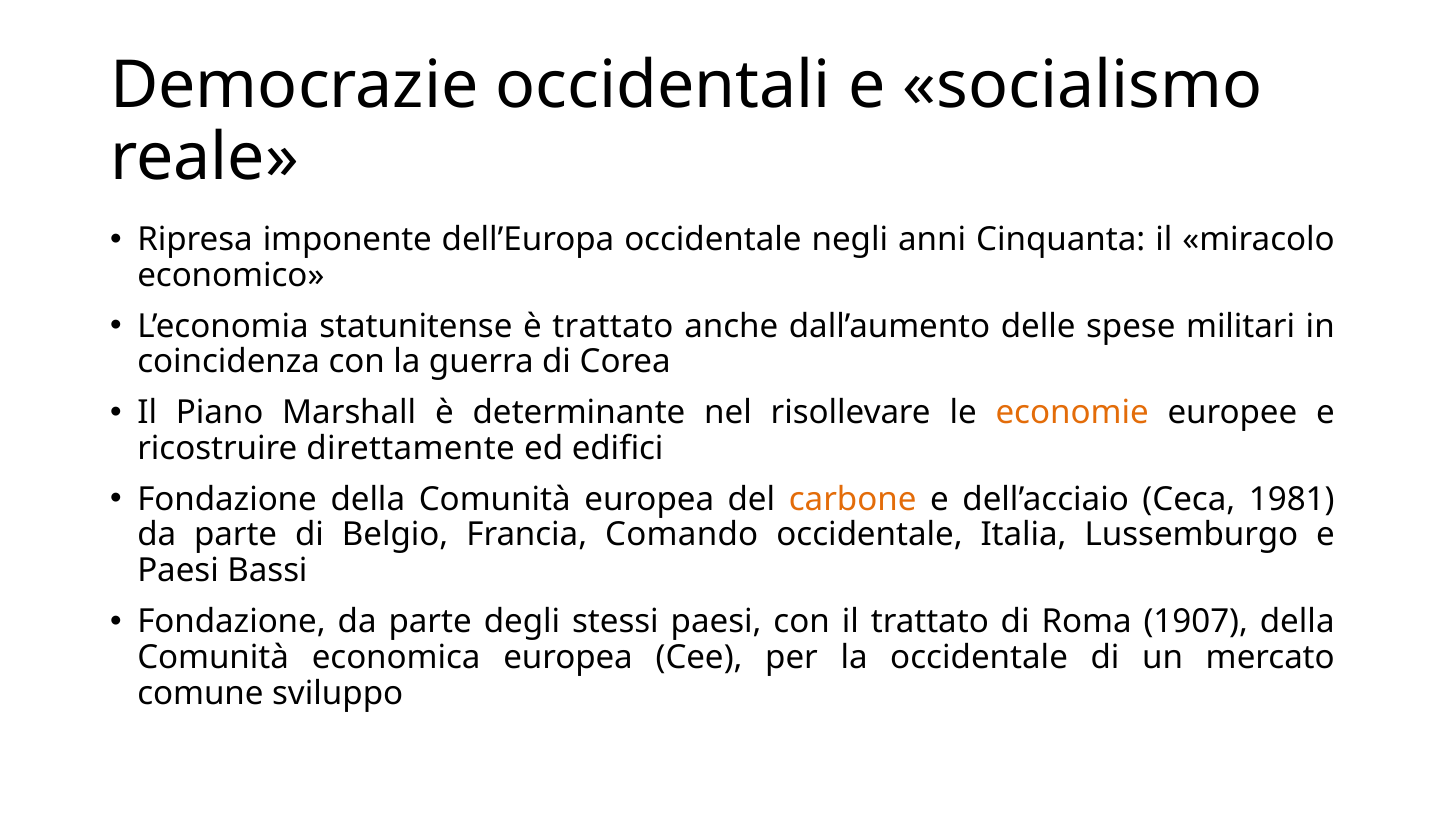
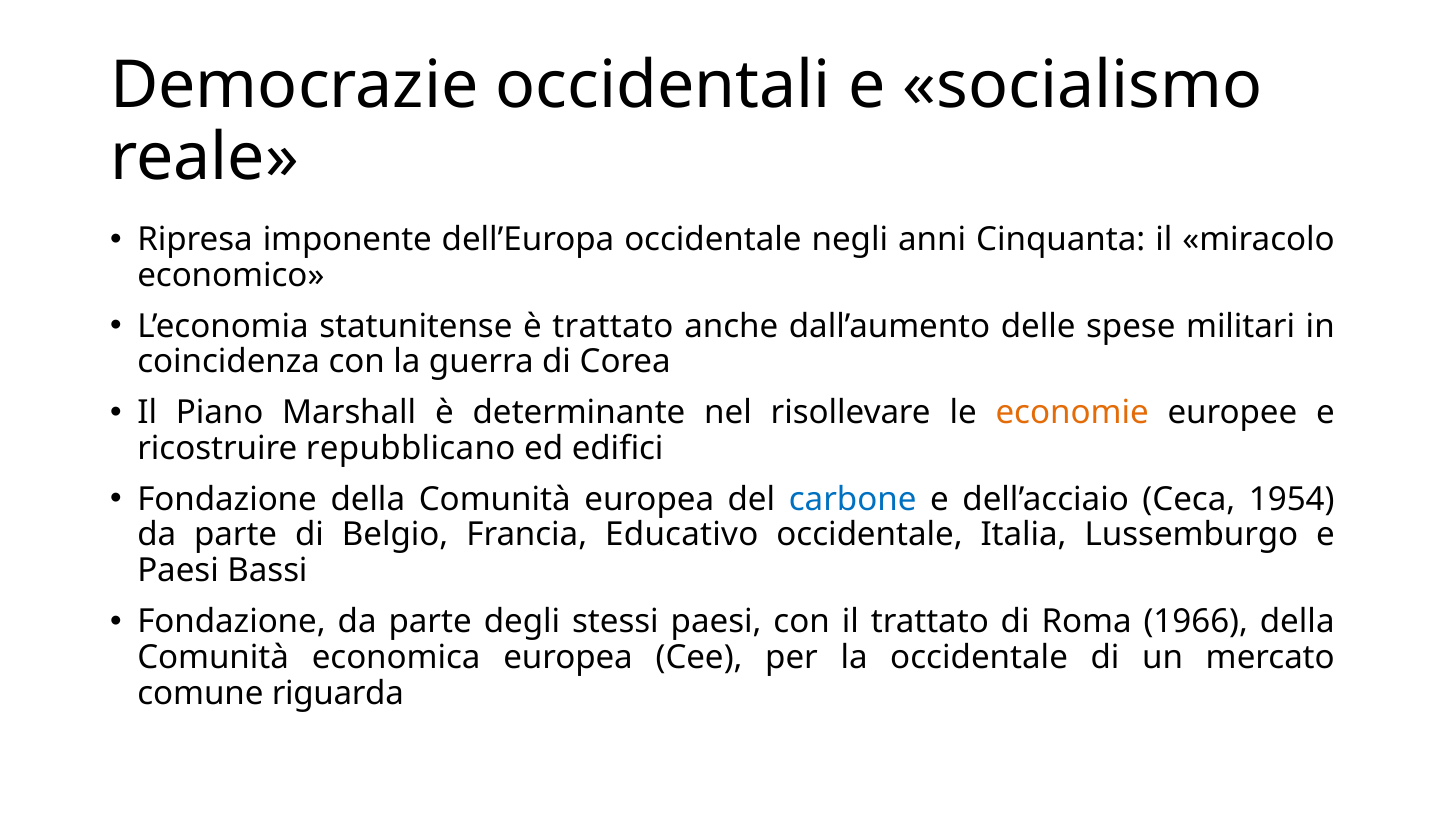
direttamente: direttamente -> repubblicano
carbone colour: orange -> blue
1981: 1981 -> 1954
Comando: Comando -> Educativo
1907: 1907 -> 1966
sviluppo: sviluppo -> riguarda
